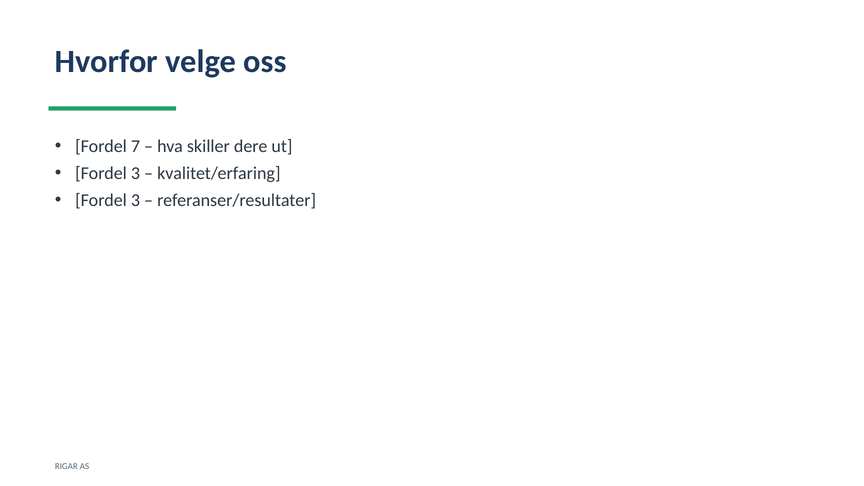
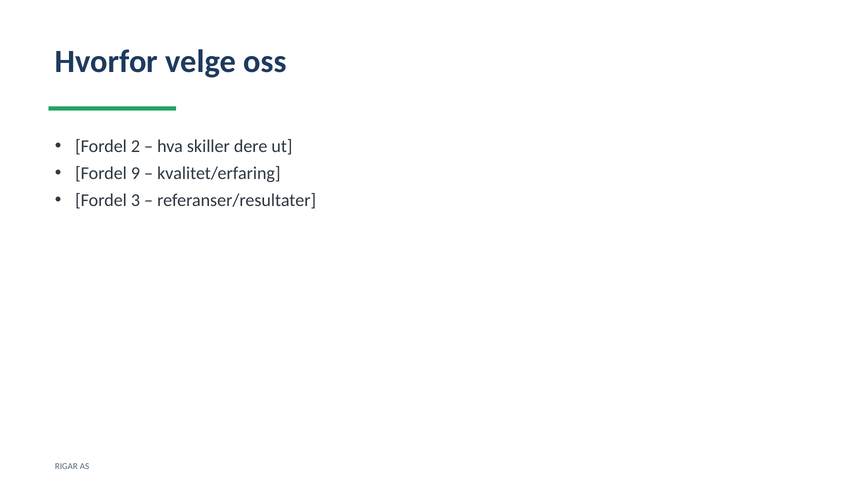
7: 7 -> 2
3 at (135, 173): 3 -> 9
